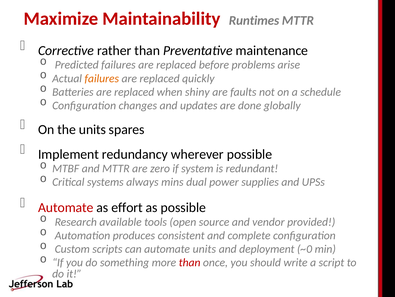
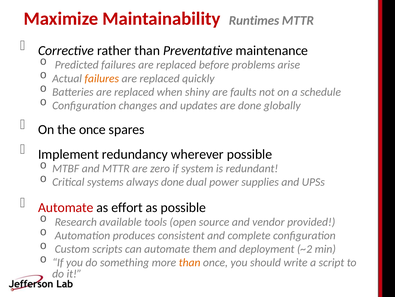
the units: units -> once
always mins: mins -> done
automate units: units -> them
~0: ~0 -> ~2
than at (190, 262) colour: red -> orange
